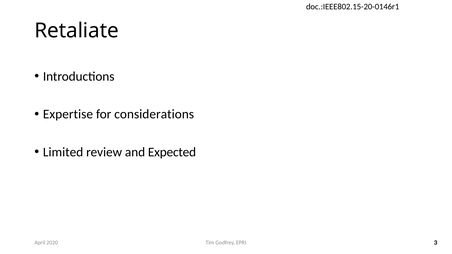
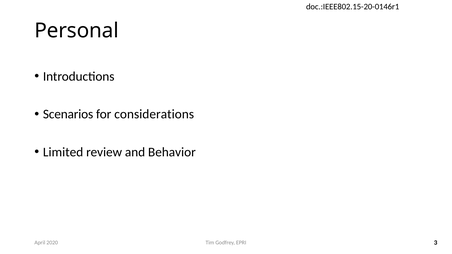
Retaliate: Retaliate -> Personal
Expertise: Expertise -> Scenarios
Expected: Expected -> Behavior
